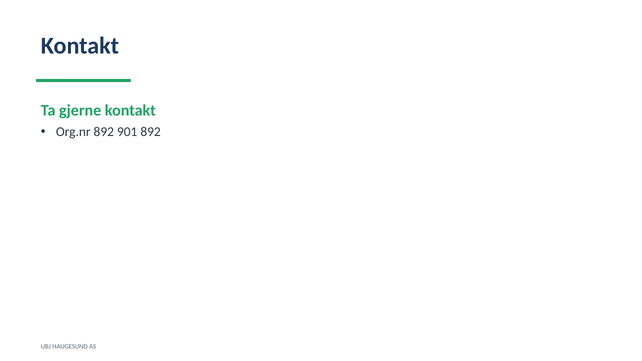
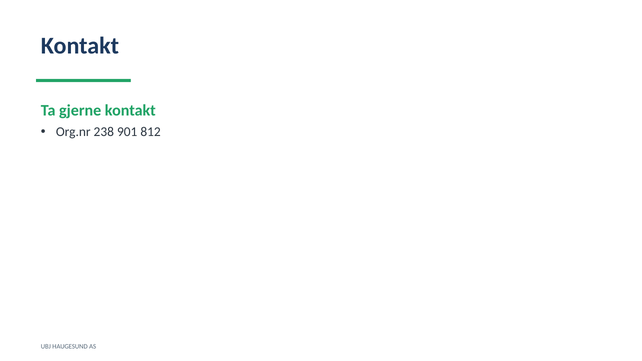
Org.nr 892: 892 -> 238
901 892: 892 -> 812
